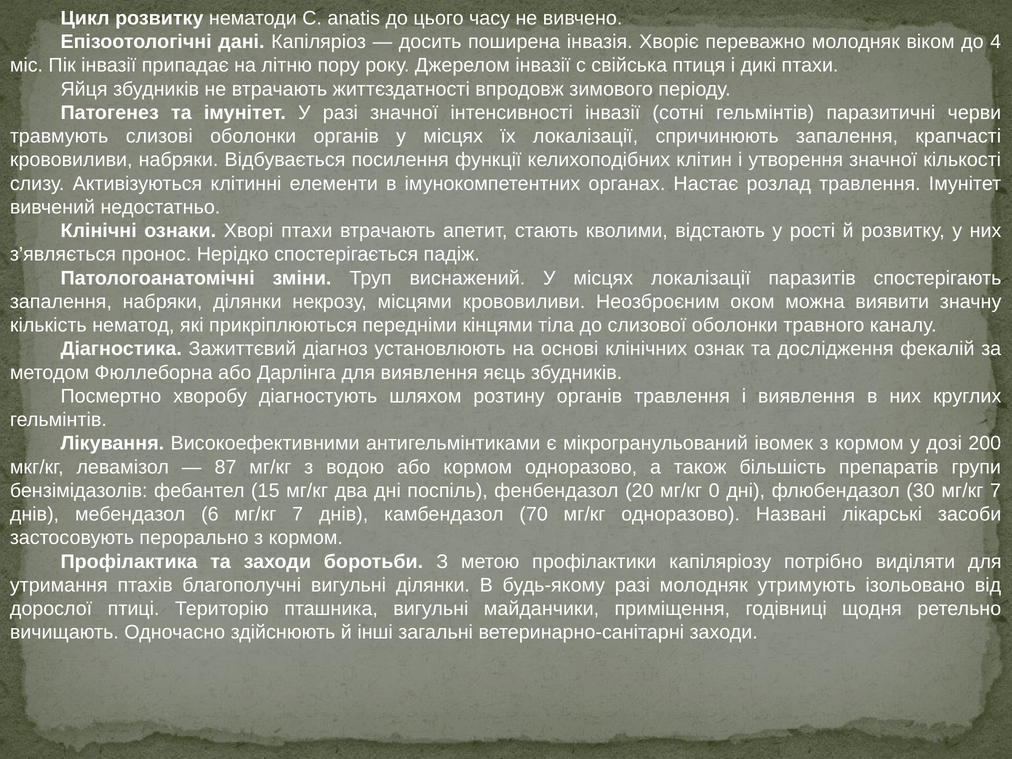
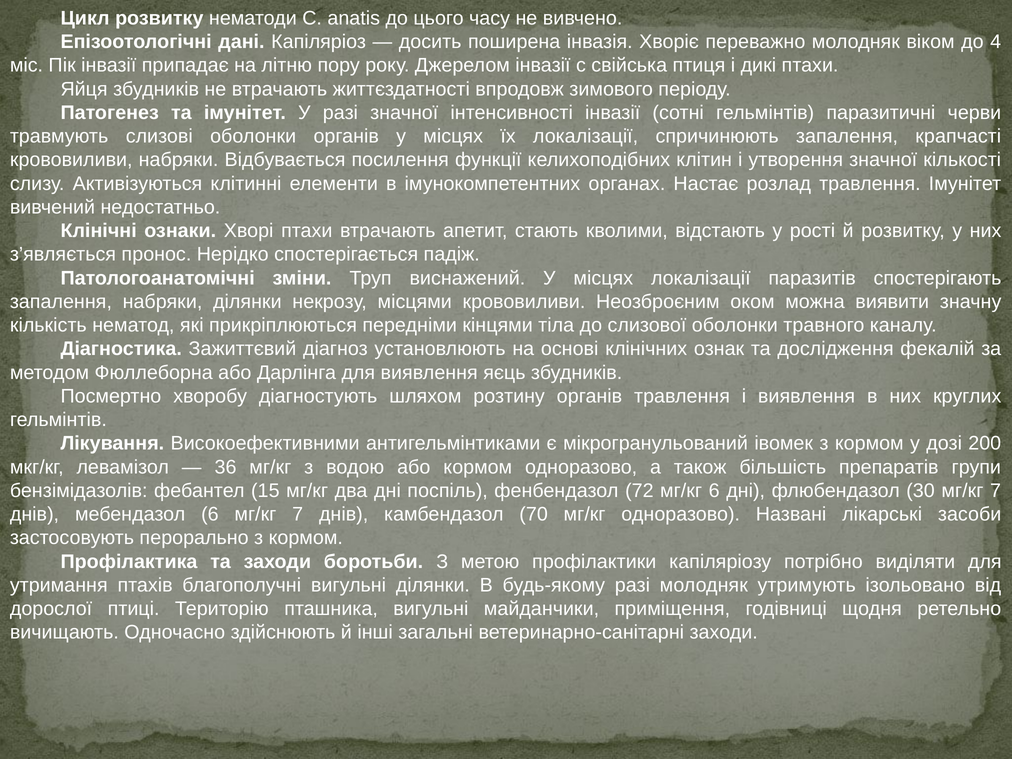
87: 87 -> 36
20: 20 -> 72
мг/кг 0: 0 -> 6
